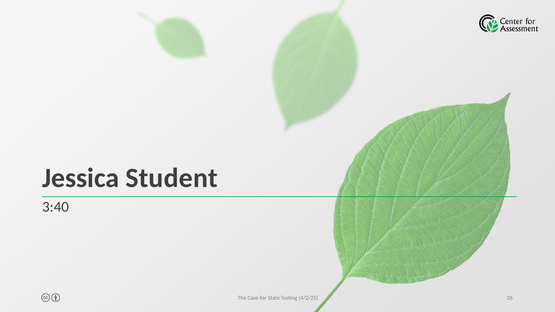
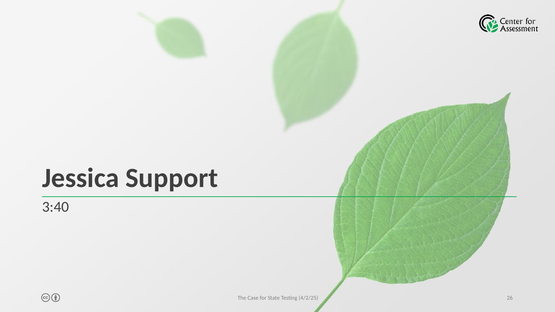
Student: Student -> Support
